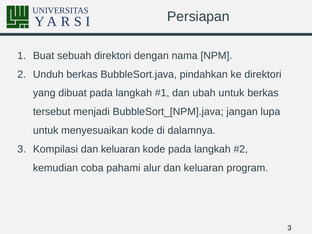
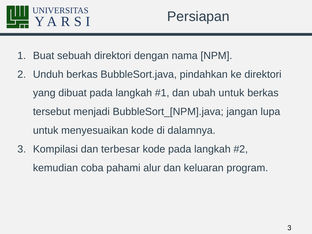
Kompilasi dan keluaran: keluaran -> terbesar
